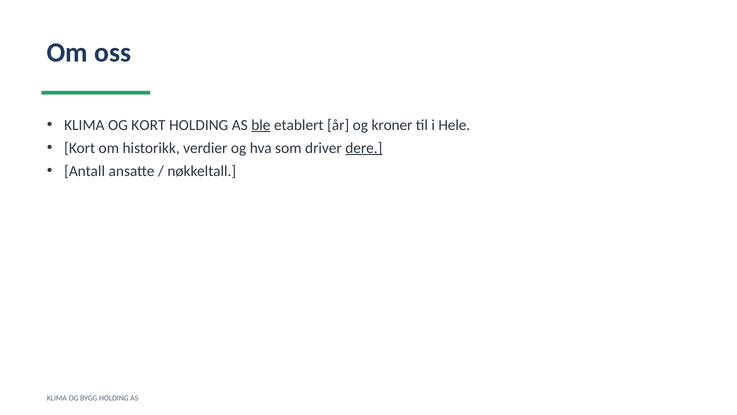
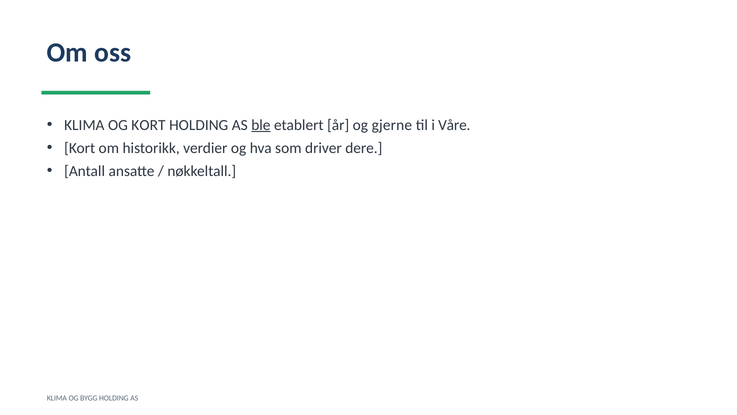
kroner: kroner -> gjerne
Hele: Hele -> Våre
dere underline: present -> none
